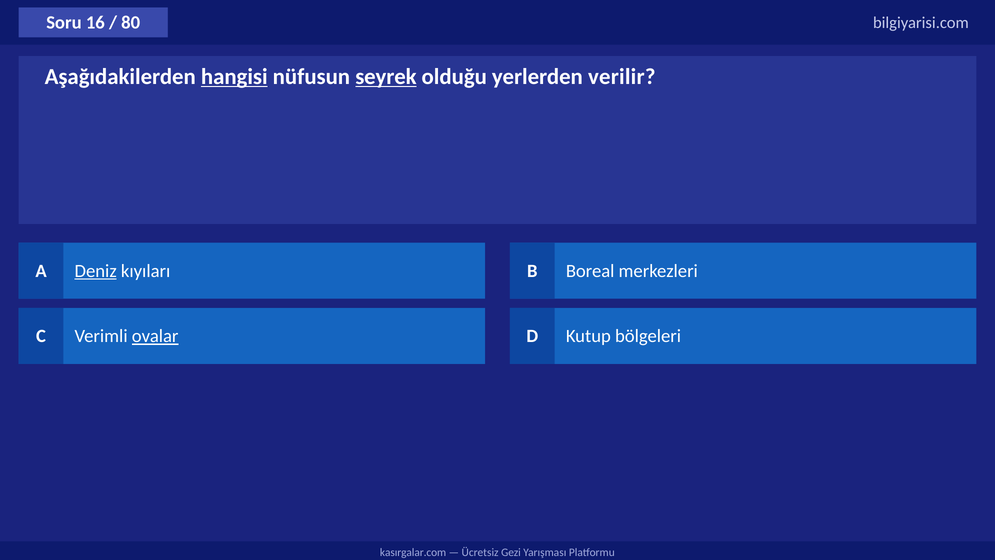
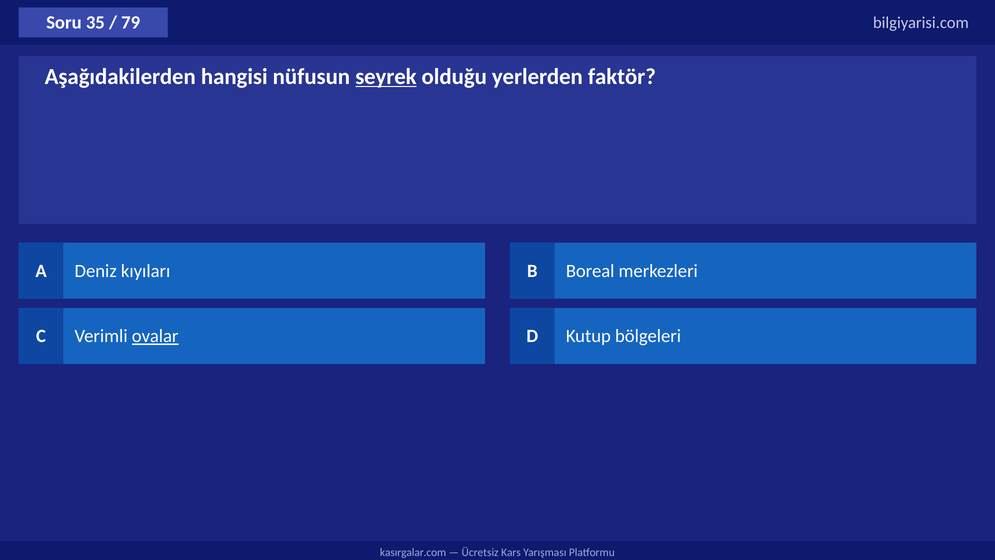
16: 16 -> 35
80: 80 -> 79
hangisi underline: present -> none
verilir: verilir -> faktör
Deniz underline: present -> none
Gezi: Gezi -> Kars
